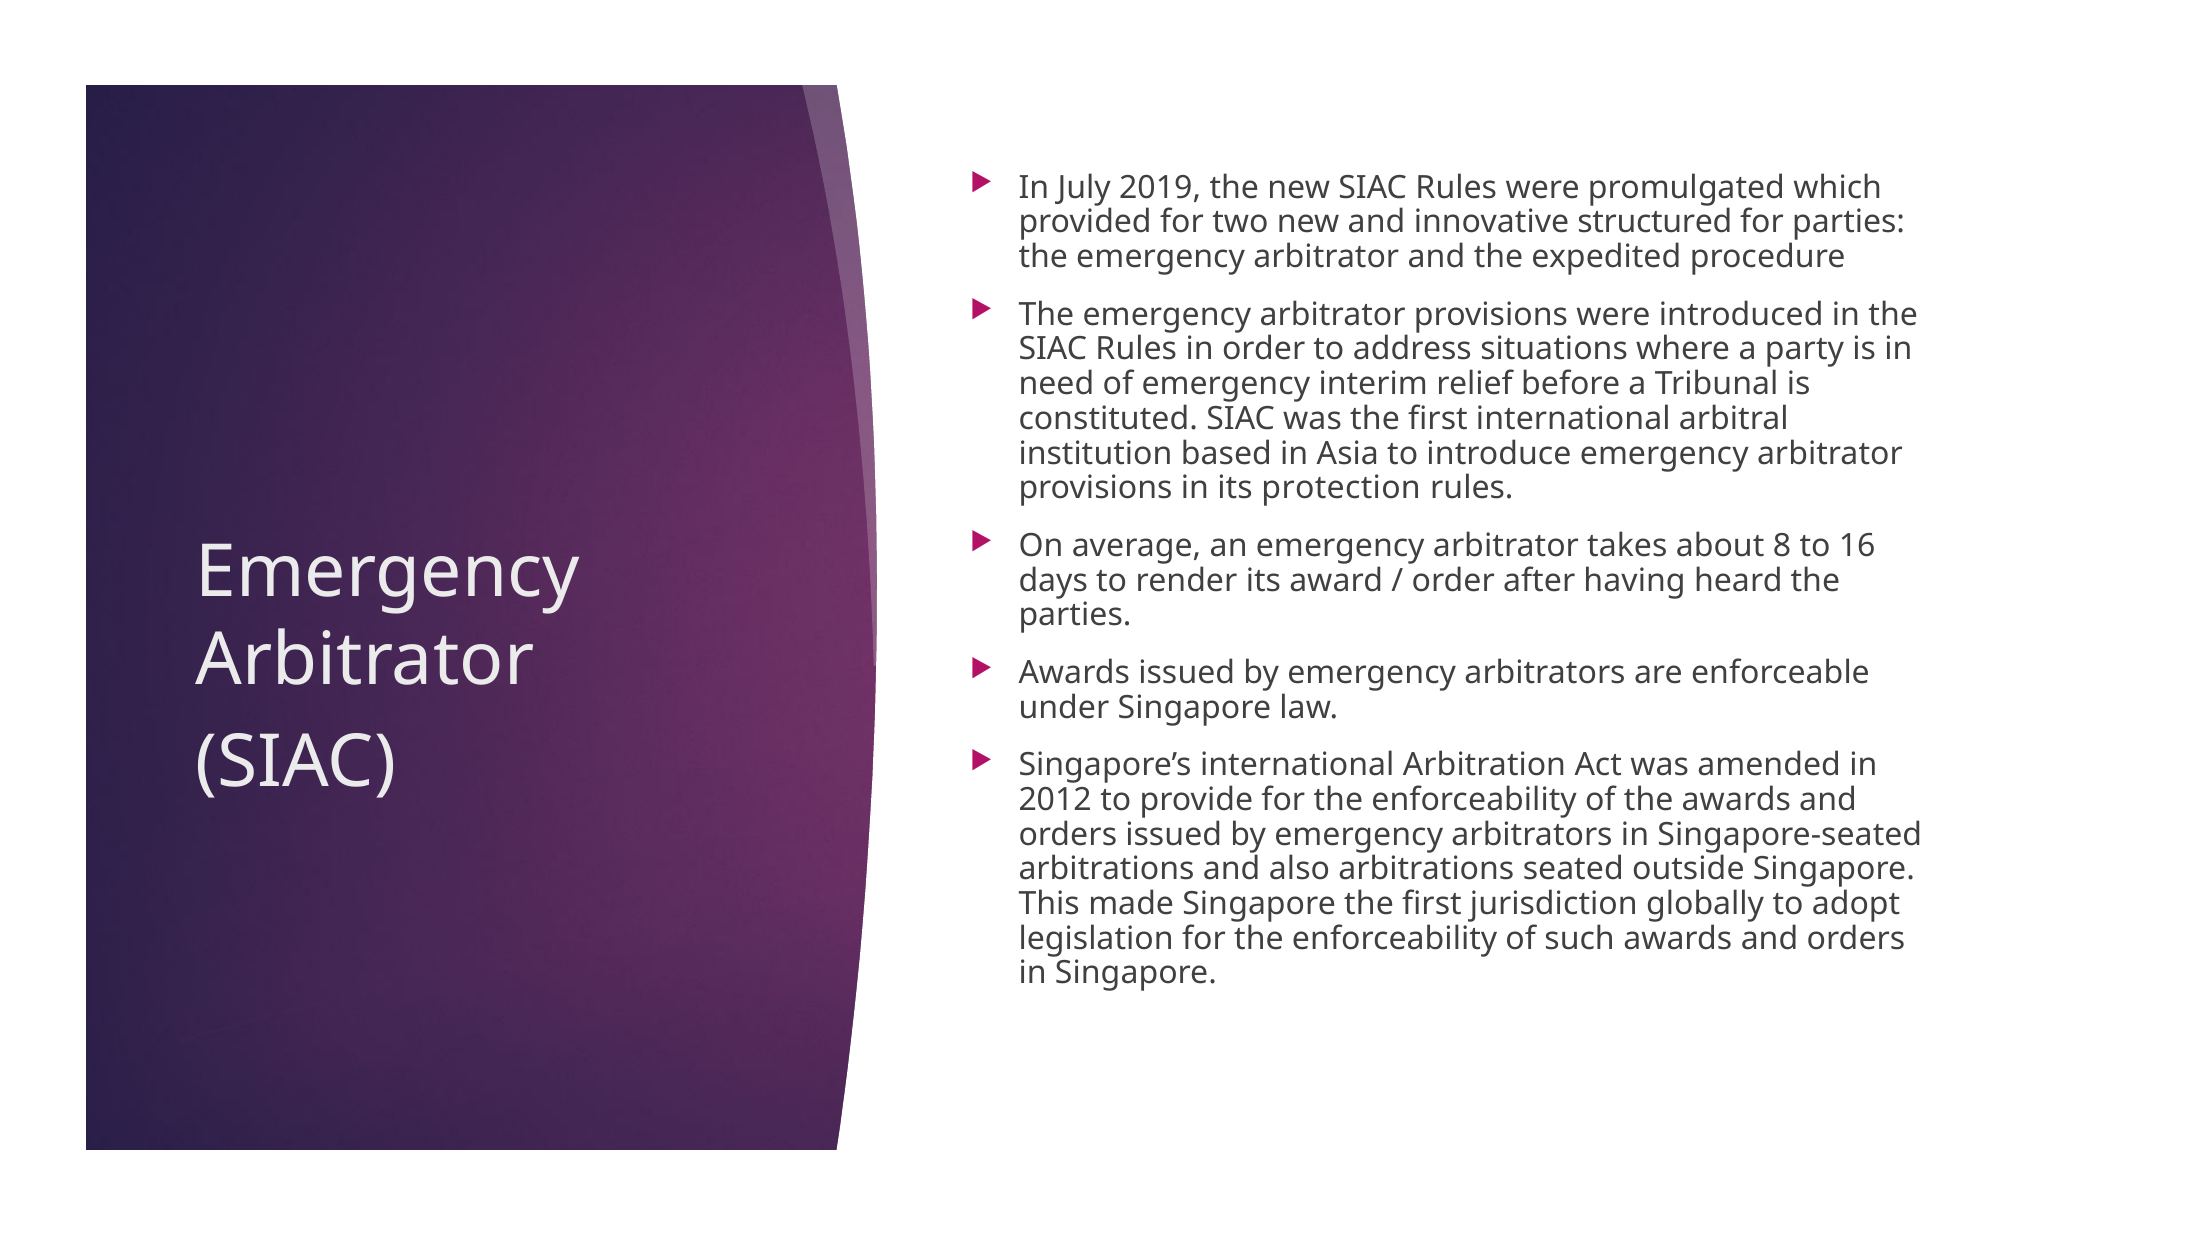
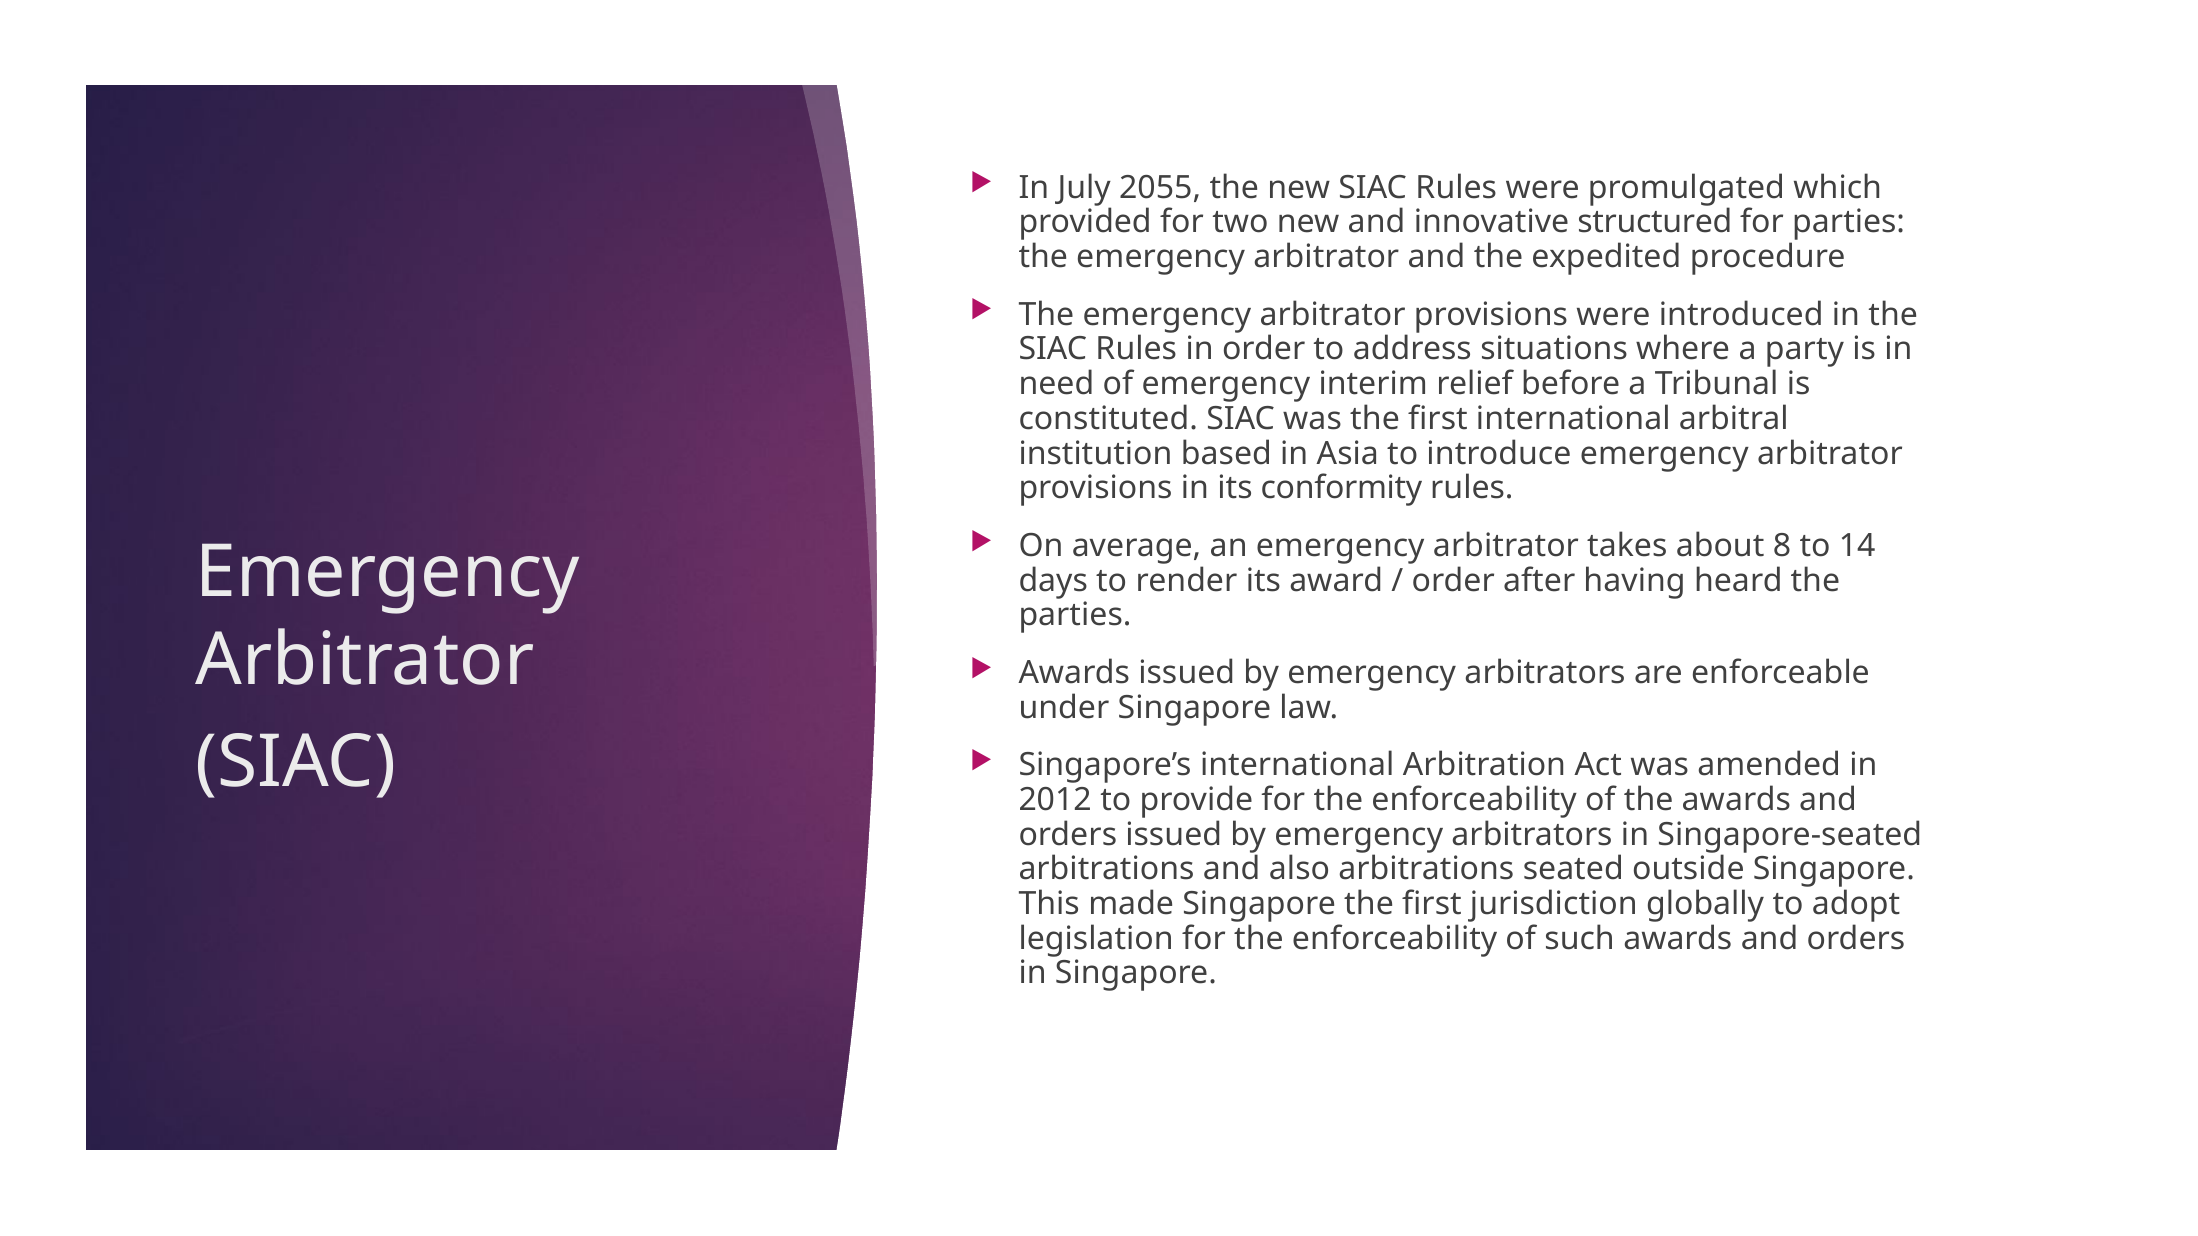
2019: 2019 -> 2055
protection: protection -> conformity
16: 16 -> 14
